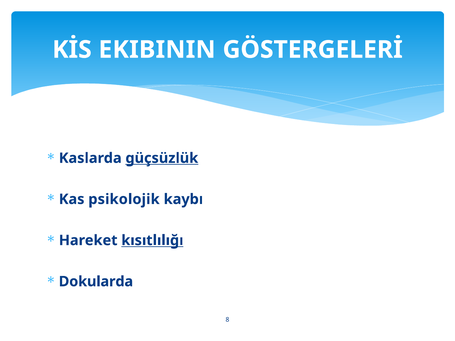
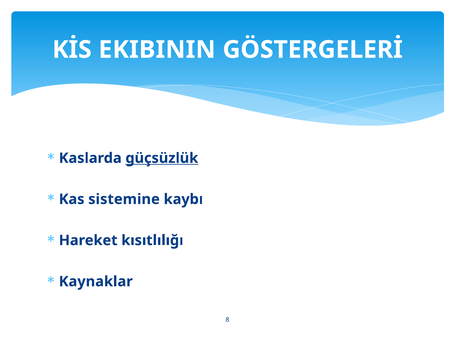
psikolojik: psikolojik -> sistemine
kısıtlılığı underline: present -> none
Dokularda: Dokularda -> Kaynaklar
